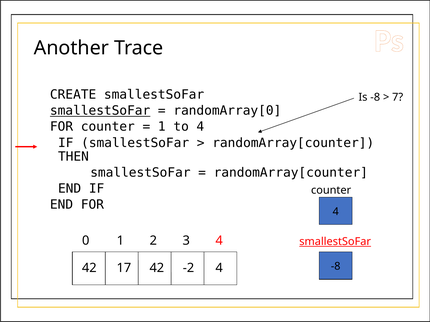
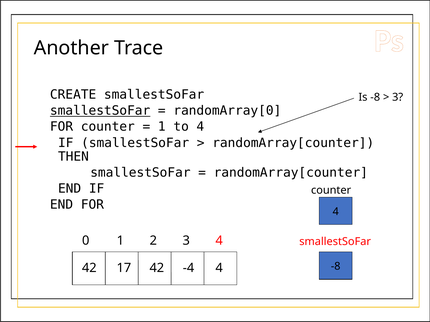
7 at (398, 98): 7 -> 3
smallestSoFar at (335, 242) underline: present -> none
-2: -2 -> -4
